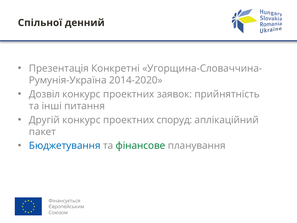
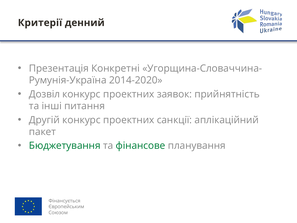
Спільної: Спільної -> Критерії
споруд: споруд -> санкції
Бюджетування colour: blue -> green
